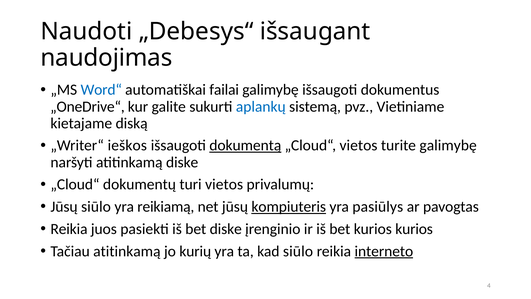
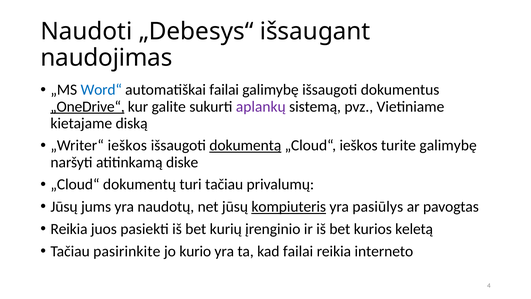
„OneDrive“ underline: none -> present
aplankų colour: blue -> purple
„Cloud“ vietos: vietos -> ieškos
turi vietos: vietos -> tačiau
Jūsų siūlo: siūlo -> jums
reikiamą: reikiamą -> naudotų
bet diske: diske -> kurių
kurios kurios: kurios -> keletą
Tačiau atitinkamą: atitinkamą -> pasirinkite
kurių: kurių -> kurio
kad siūlo: siūlo -> failai
interneto underline: present -> none
